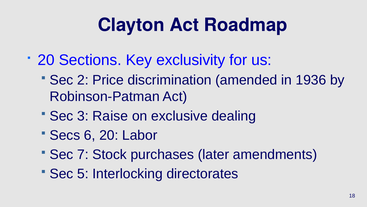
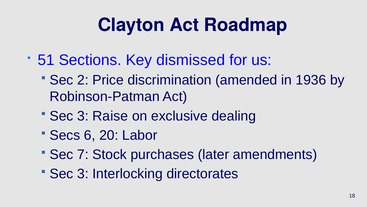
20 at (46, 60): 20 -> 51
exclusivity: exclusivity -> dismissed
5 at (83, 173): 5 -> 3
